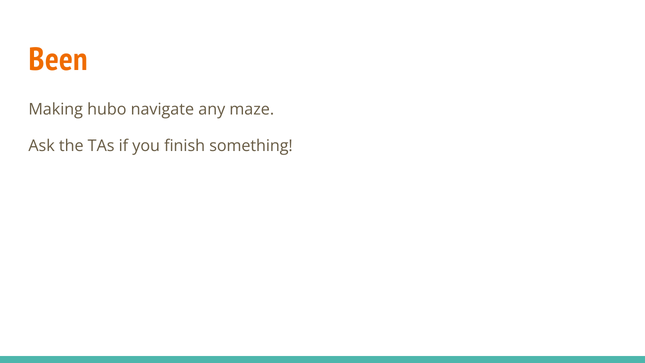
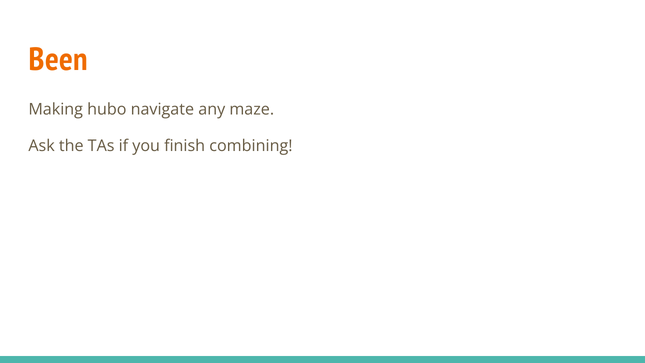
something: something -> combining
